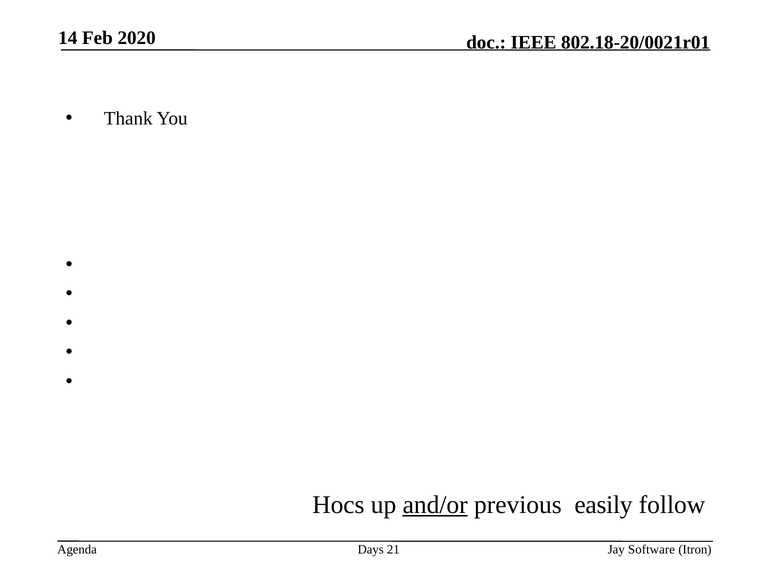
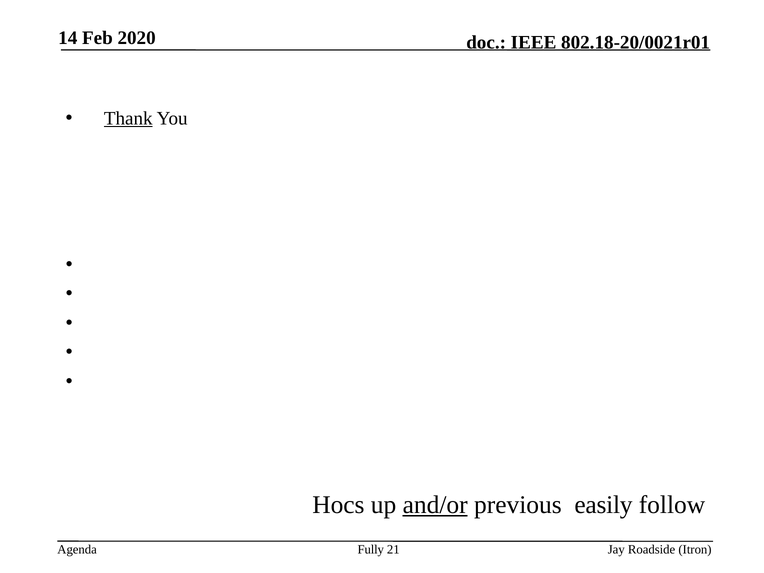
Thank underline: none -> present
Days: Days -> Fully
Software: Software -> Roadside
